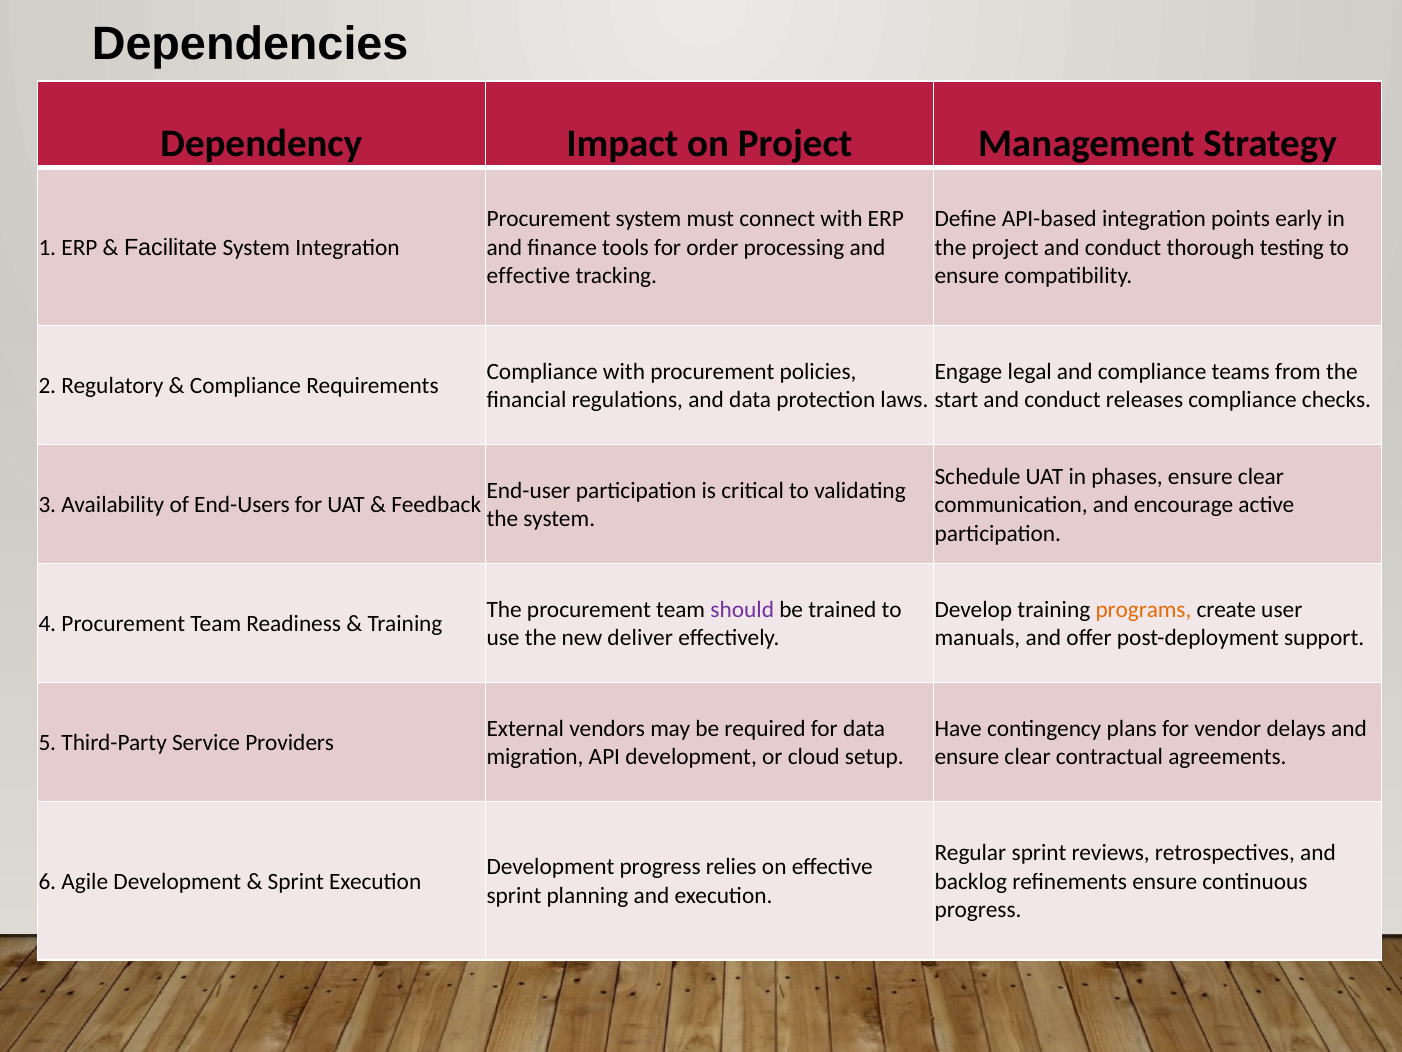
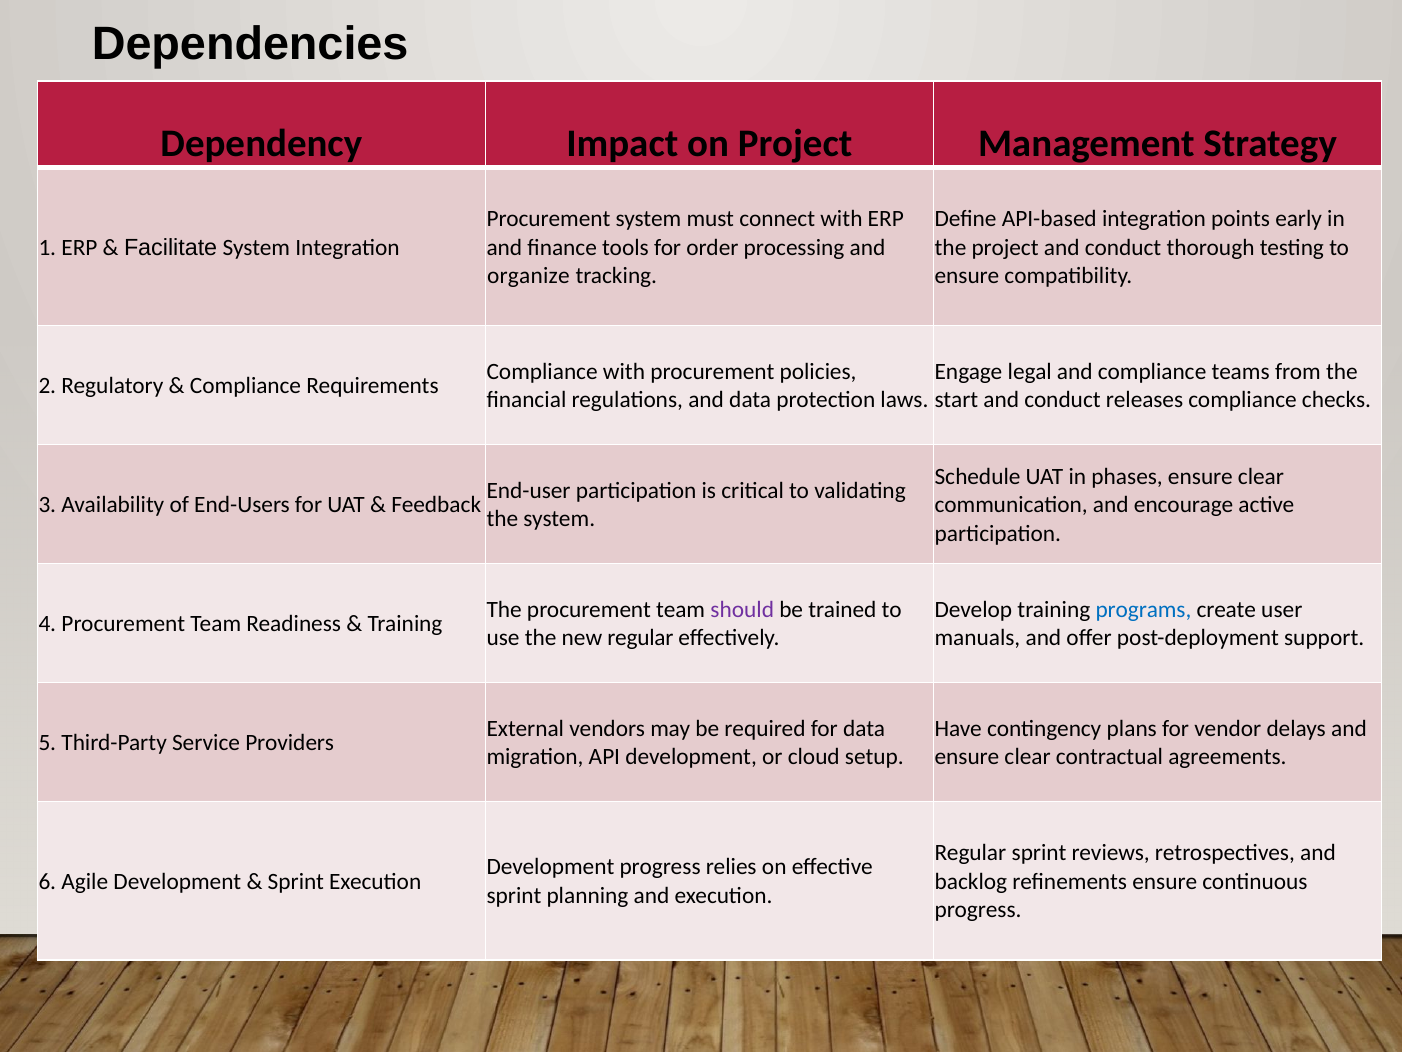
effective at (528, 276): effective -> organize
programs colour: orange -> blue
new deliver: deliver -> regular
